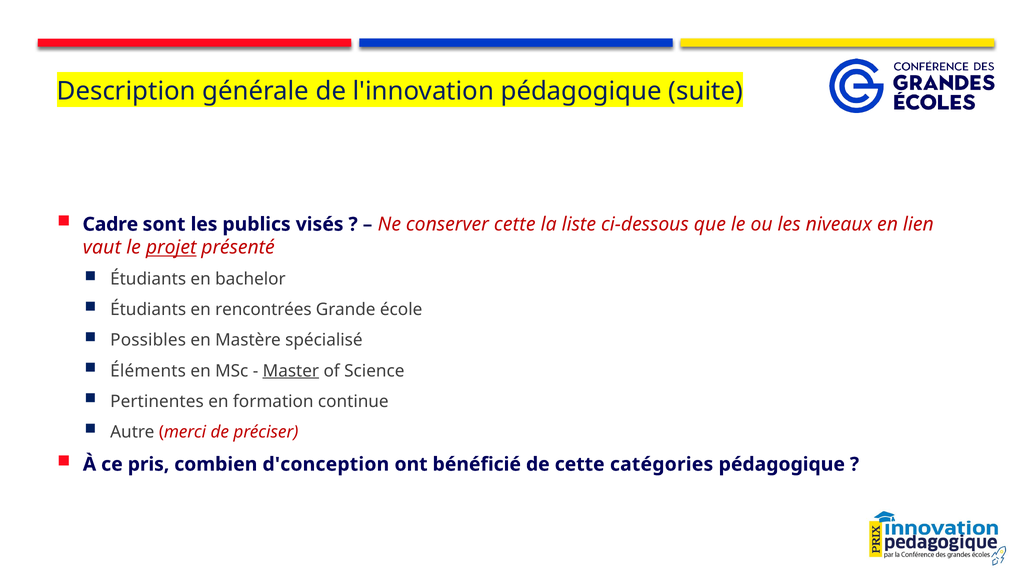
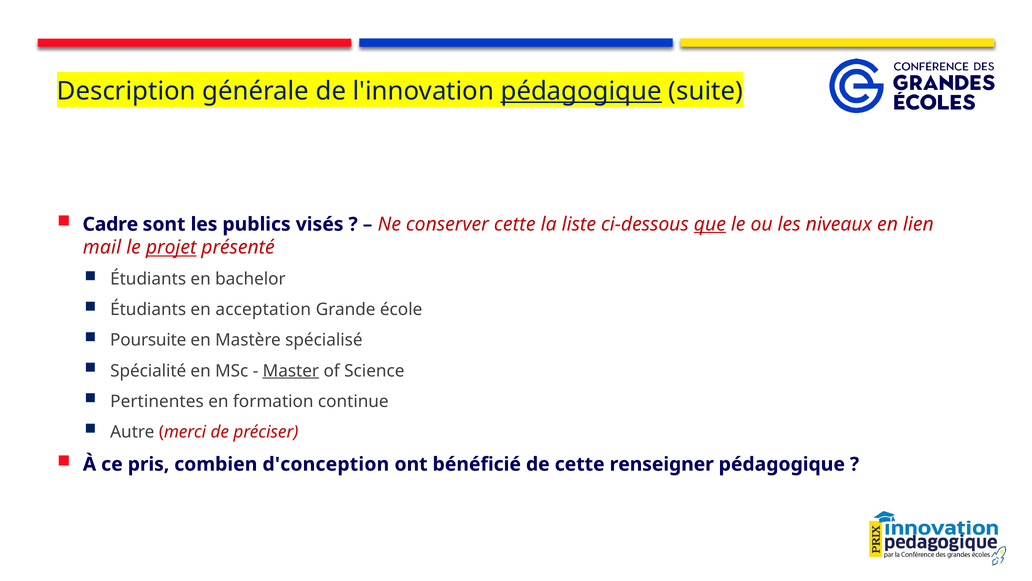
pédagogique at (581, 91) underline: none -> present
que underline: none -> present
vaut: vaut -> mail
rencontrées: rencontrées -> acceptation
Possibles: Possibles -> Poursuite
Éléments: Éléments -> Spécialité
catégories: catégories -> renseigner
